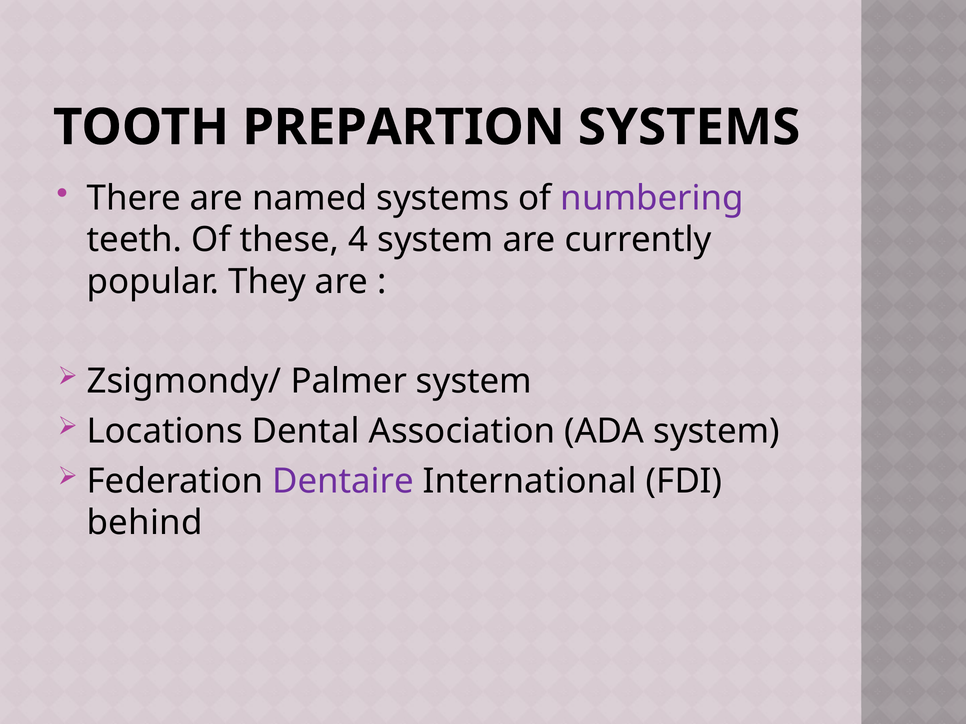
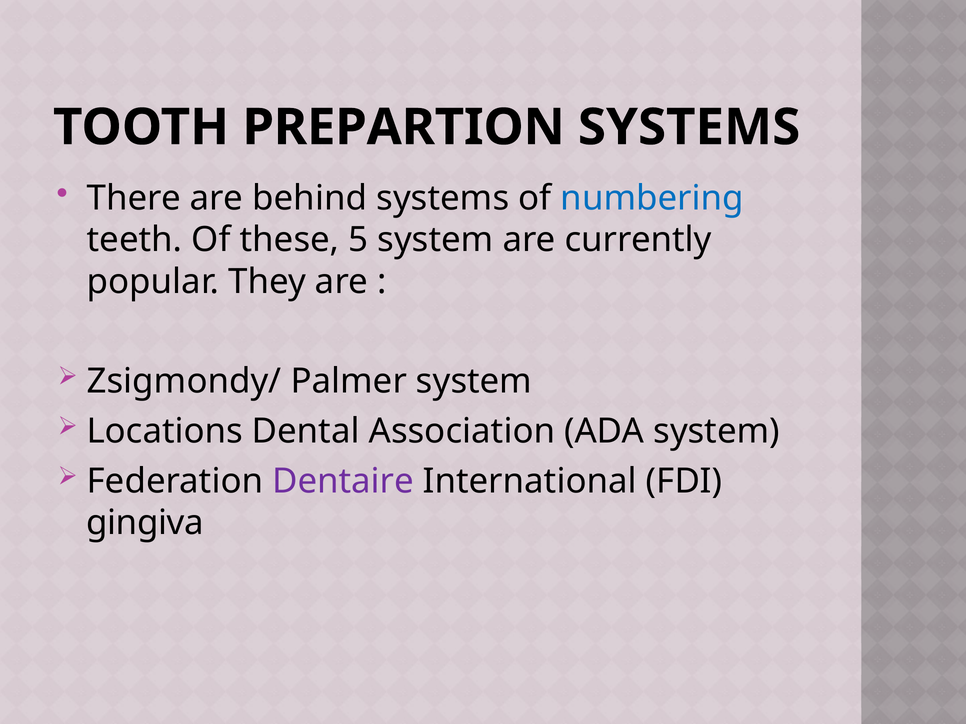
named: named -> behind
numbering colour: purple -> blue
4: 4 -> 5
behind: behind -> gingiva
